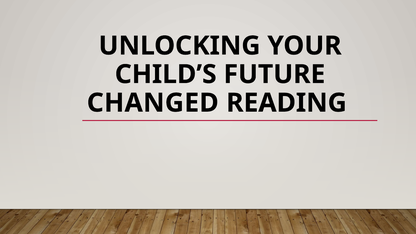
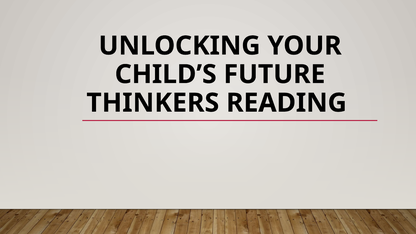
CHANGED: CHANGED -> THINKERS
